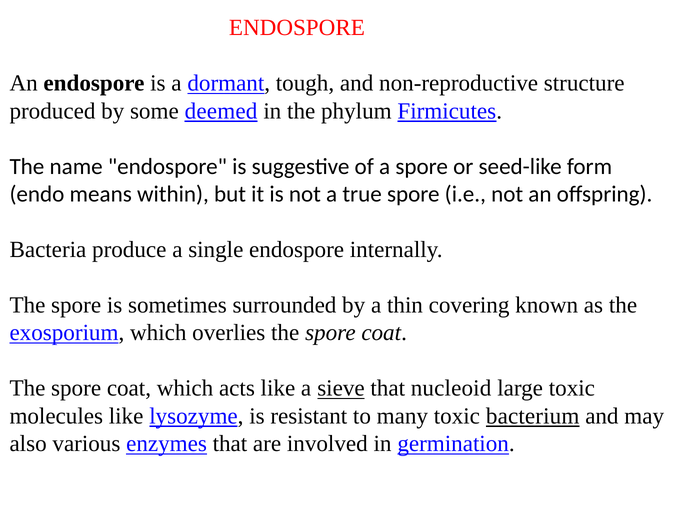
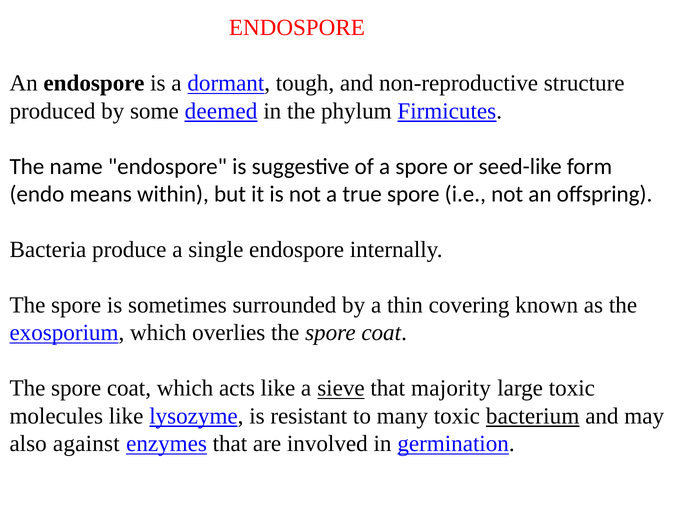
nucleoid: nucleoid -> majority
various: various -> against
